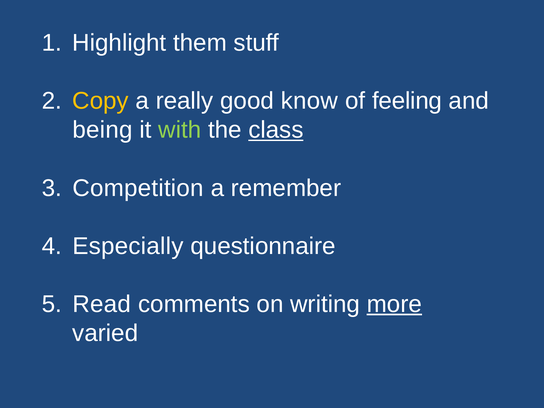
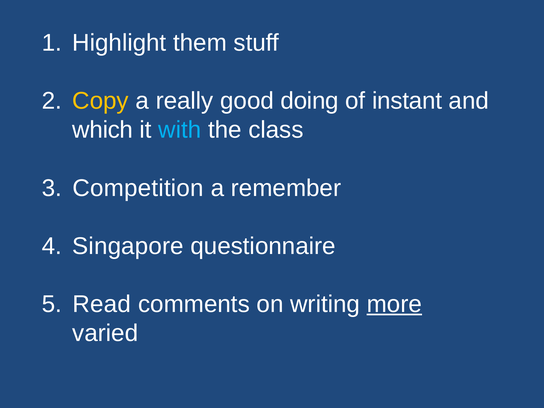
know: know -> doing
feeling: feeling -> instant
being: being -> which
with colour: light green -> light blue
class underline: present -> none
Especially: Especially -> Singapore
